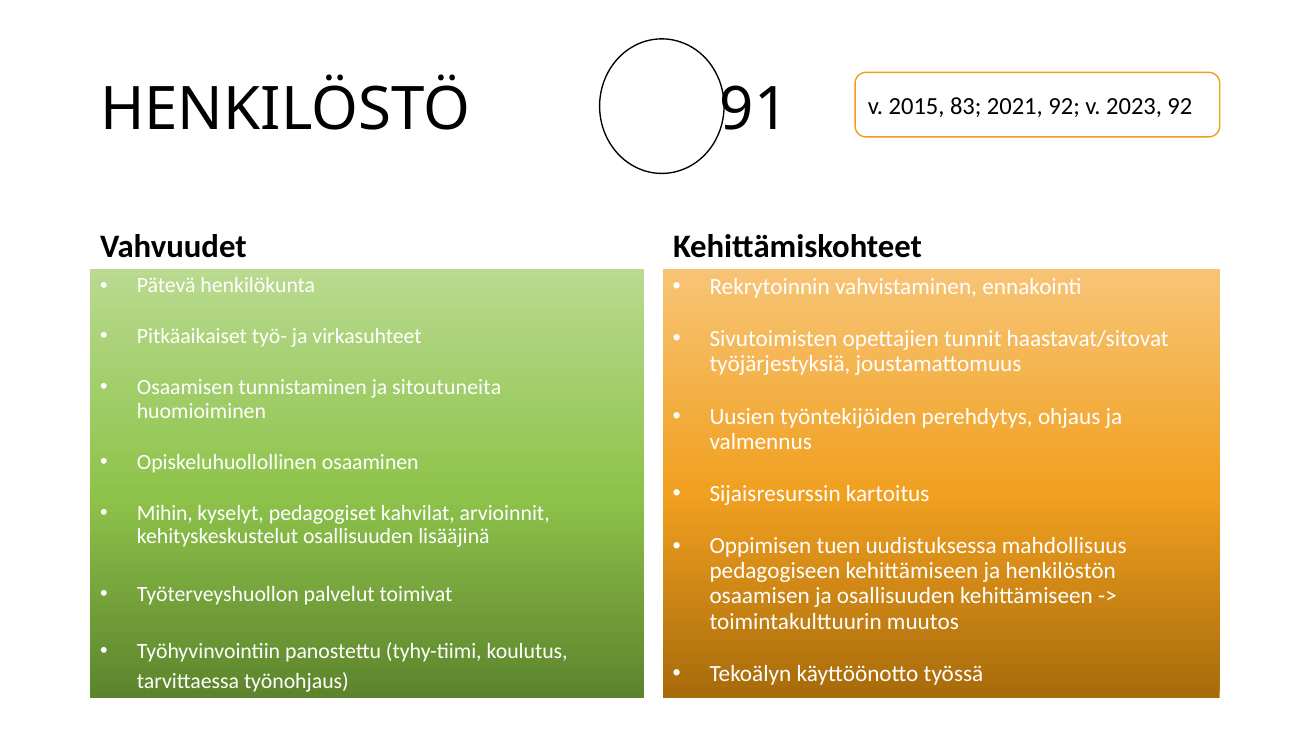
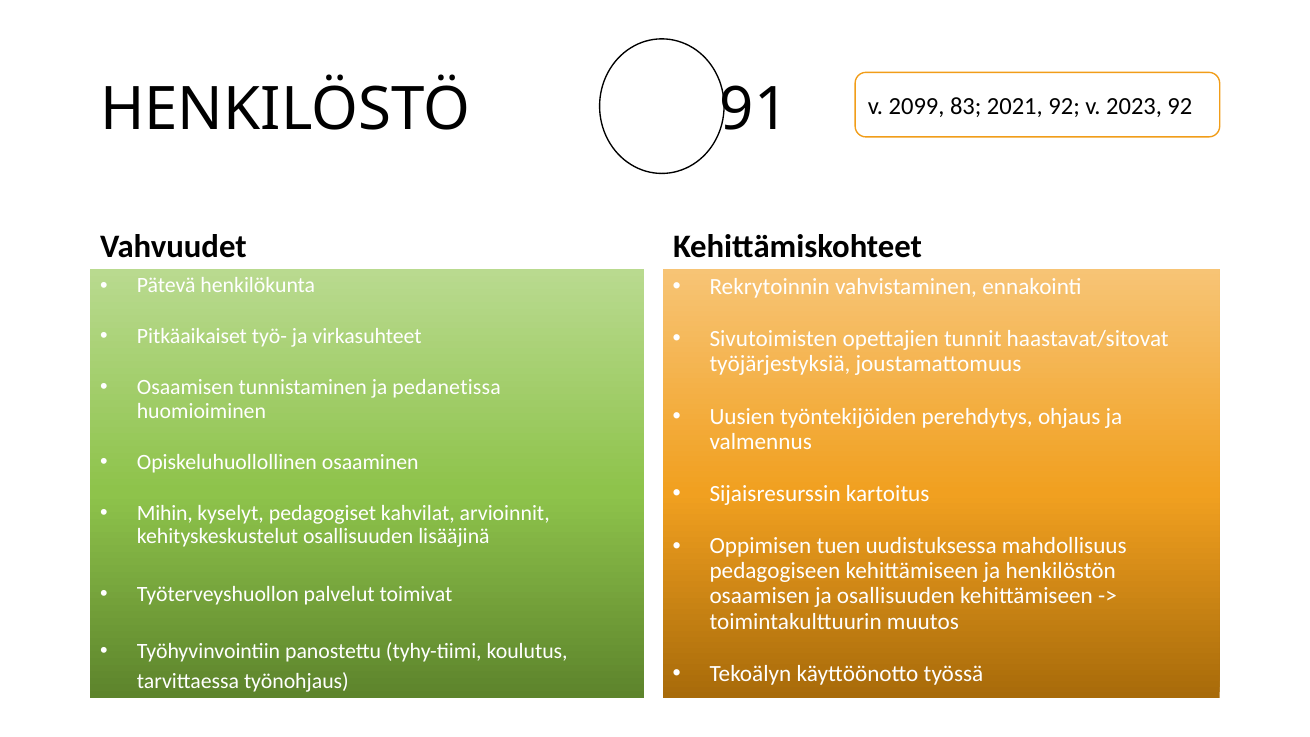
2015: 2015 -> 2099
sitoutuneita: sitoutuneita -> pedanetissa
